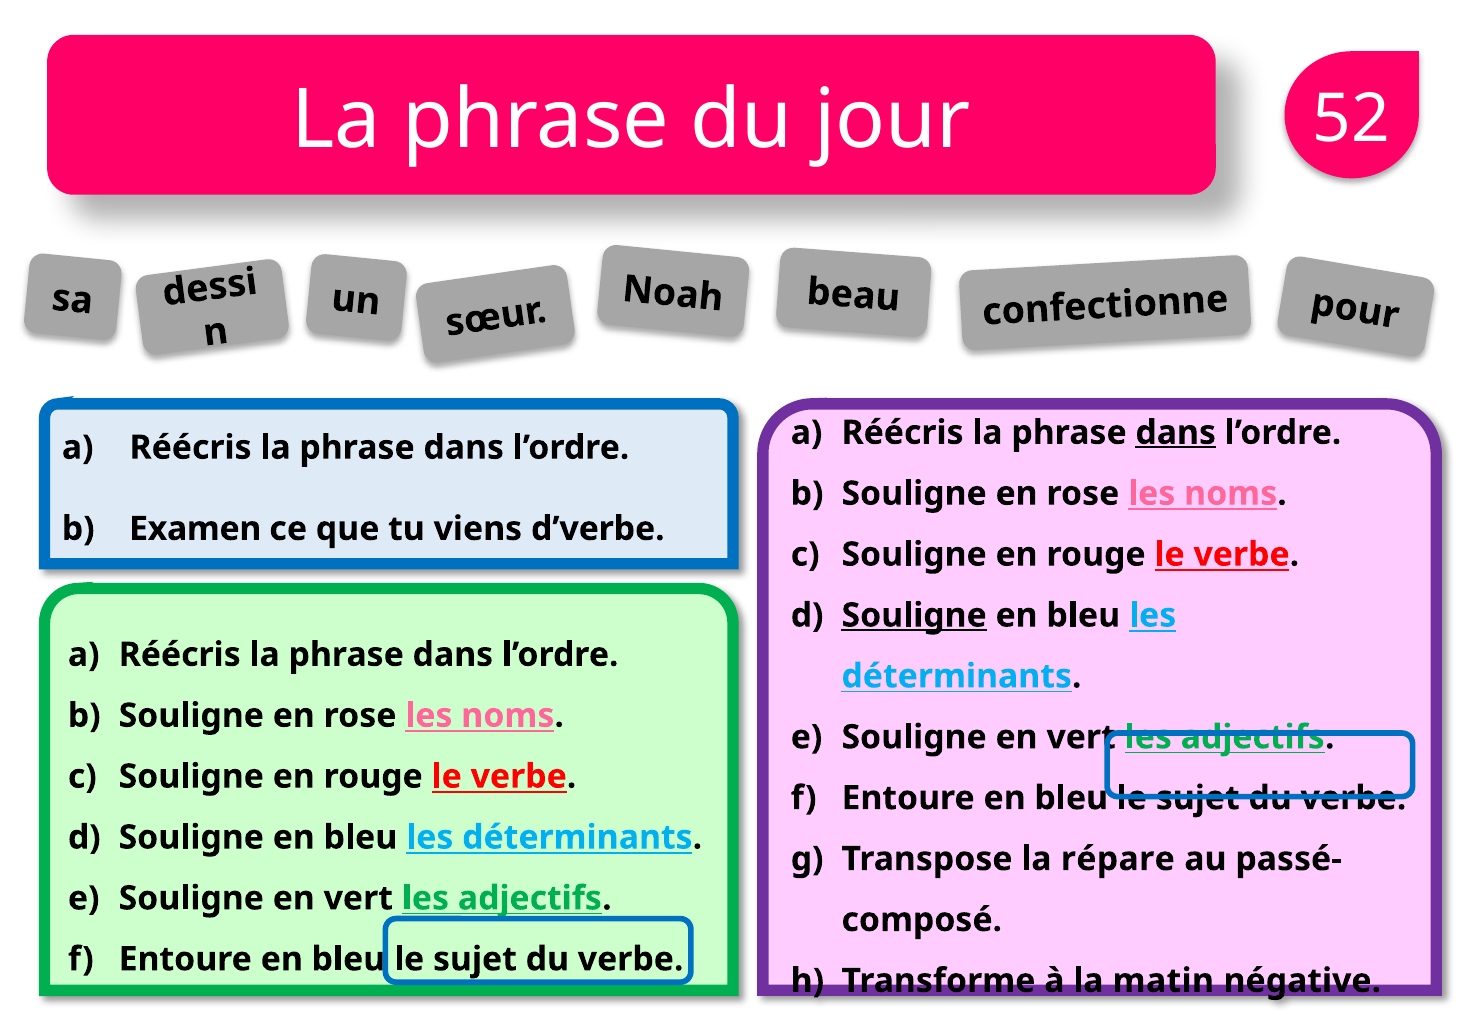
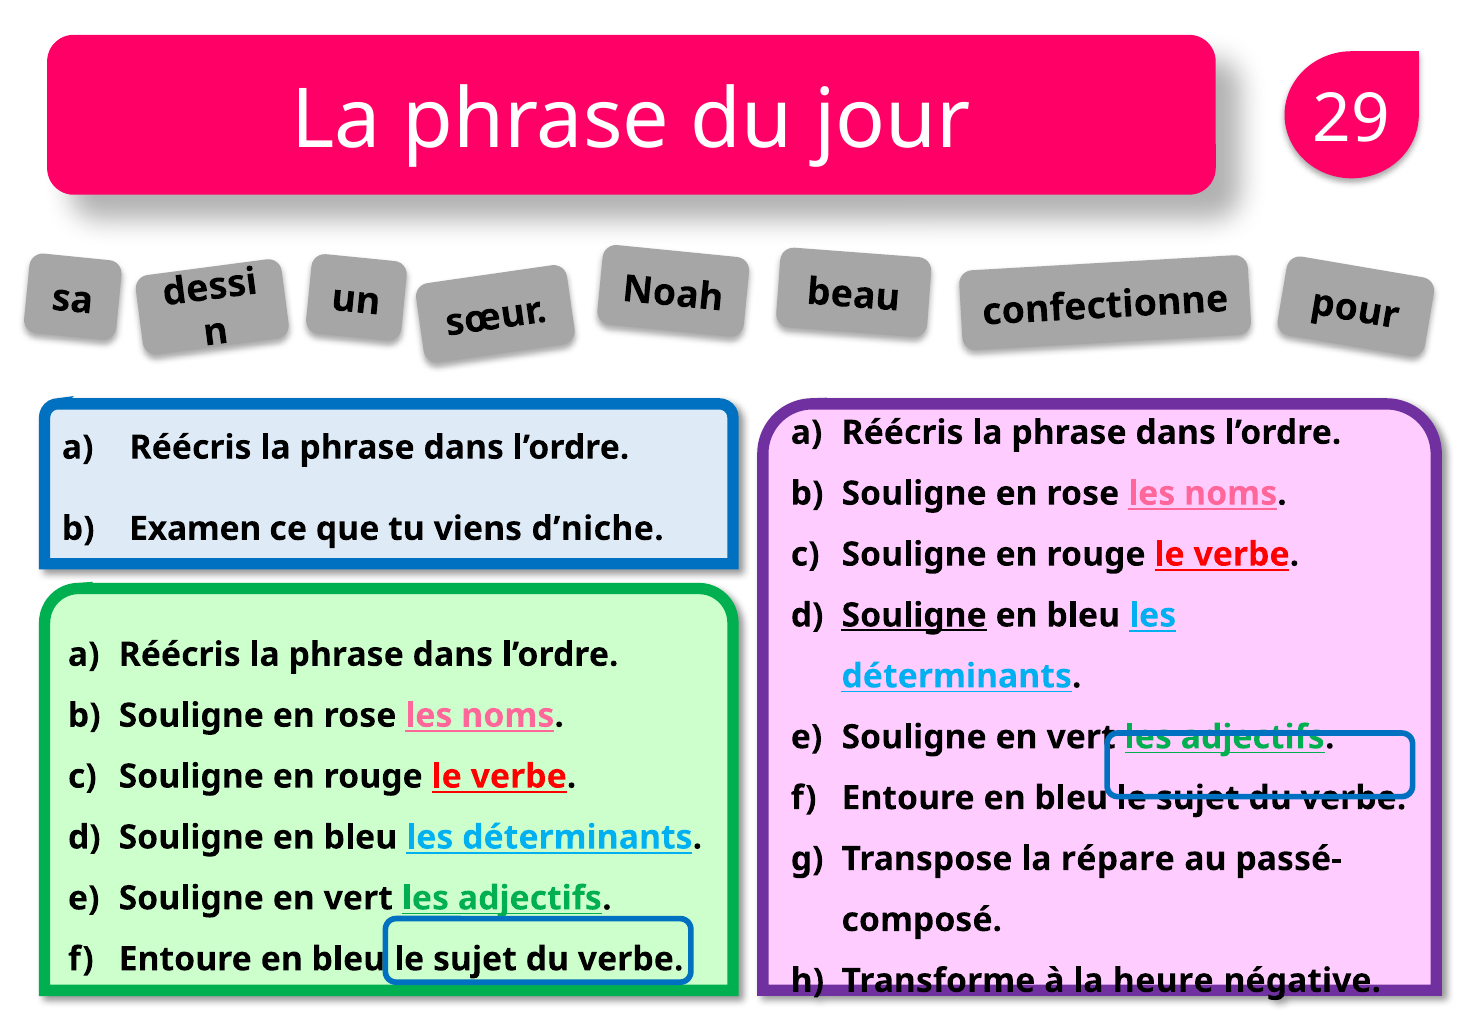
52: 52 -> 29
dans at (1176, 433) underline: present -> none
d’verbe: d’verbe -> d’niche
matin: matin -> heure
